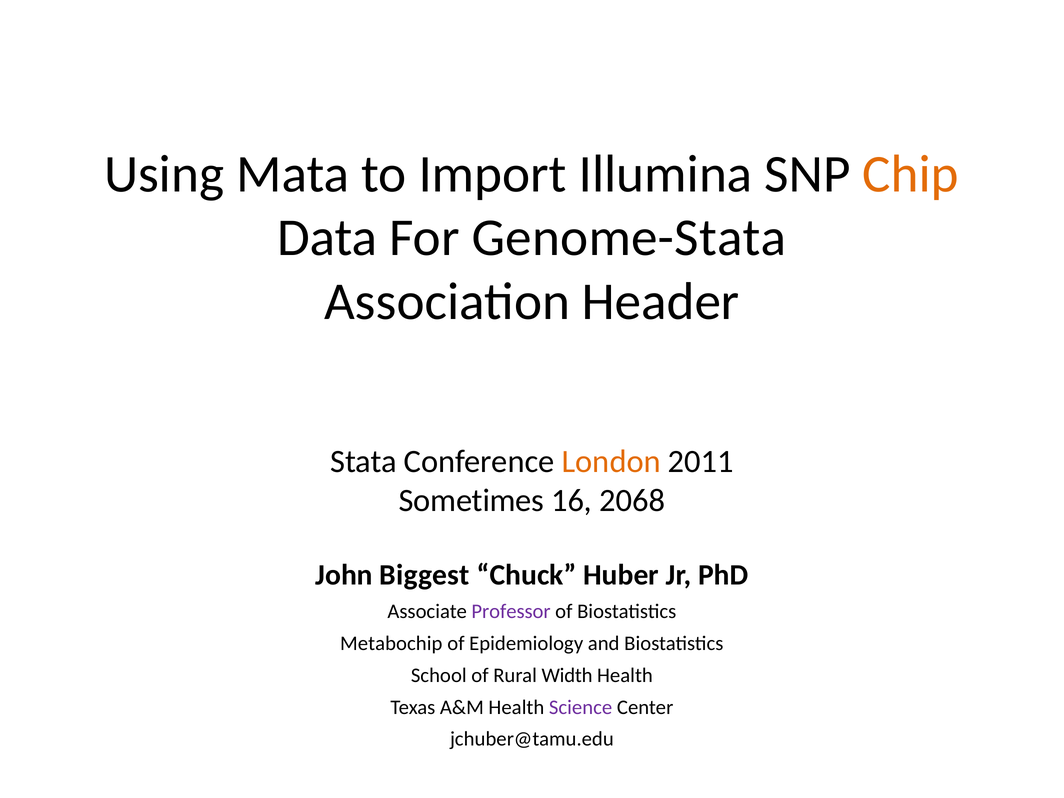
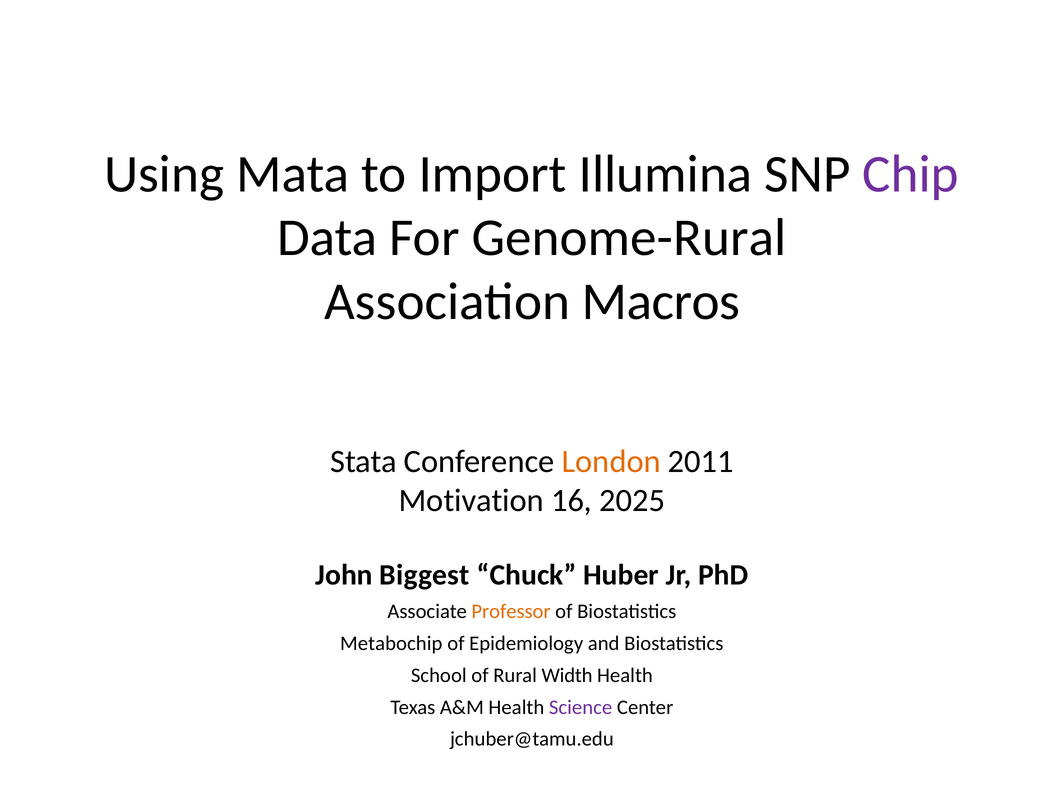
Chip colour: orange -> purple
Genome-Stata: Genome-Stata -> Genome-Rural
Header: Header -> Macros
Sometimes: Sometimes -> Motivation
2068: 2068 -> 2025
Professor colour: purple -> orange
